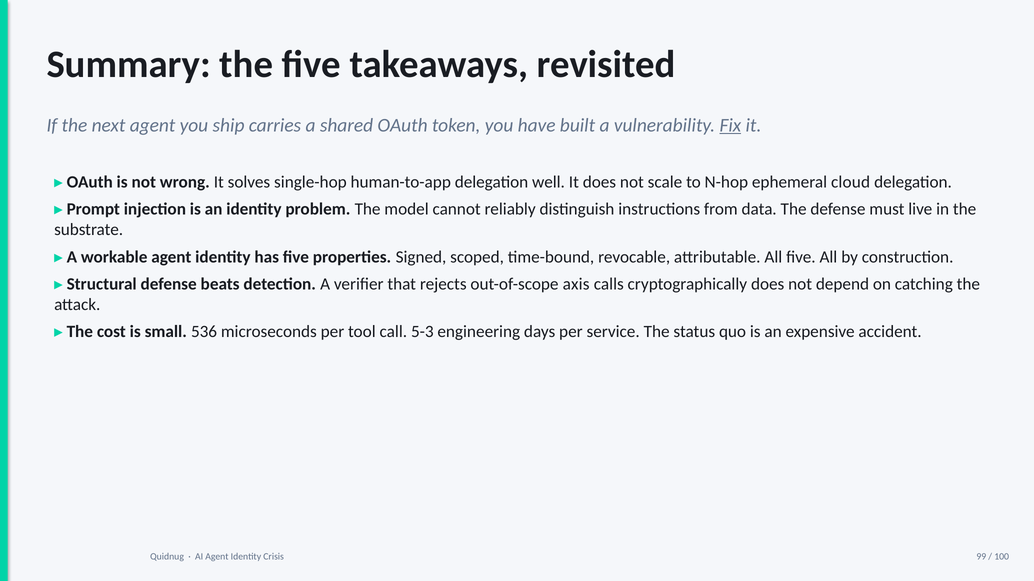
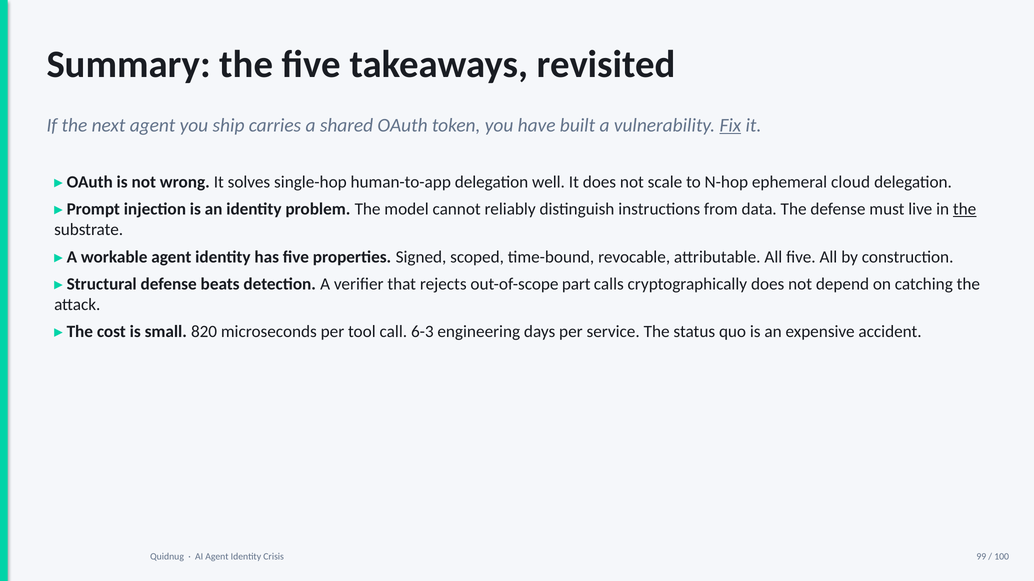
the at (965, 209) underline: none -> present
axis: axis -> part
536: 536 -> 820
5-3: 5-3 -> 6-3
